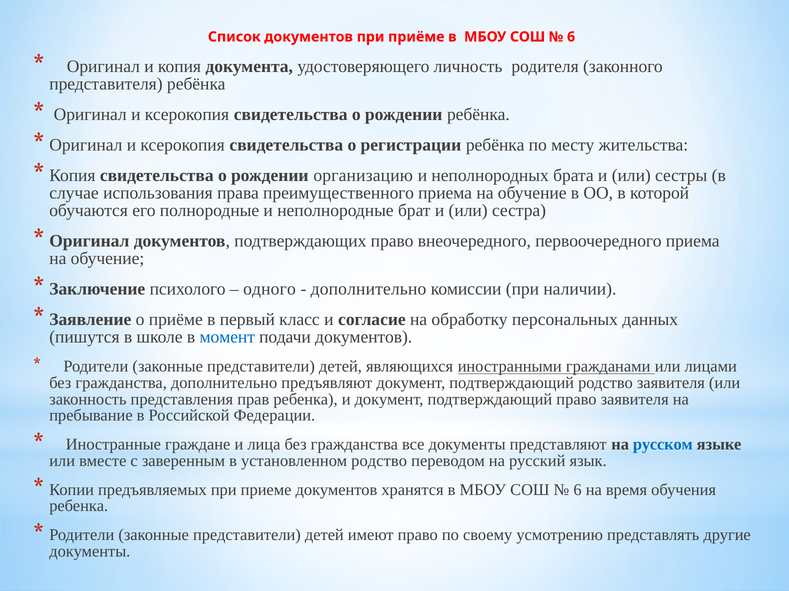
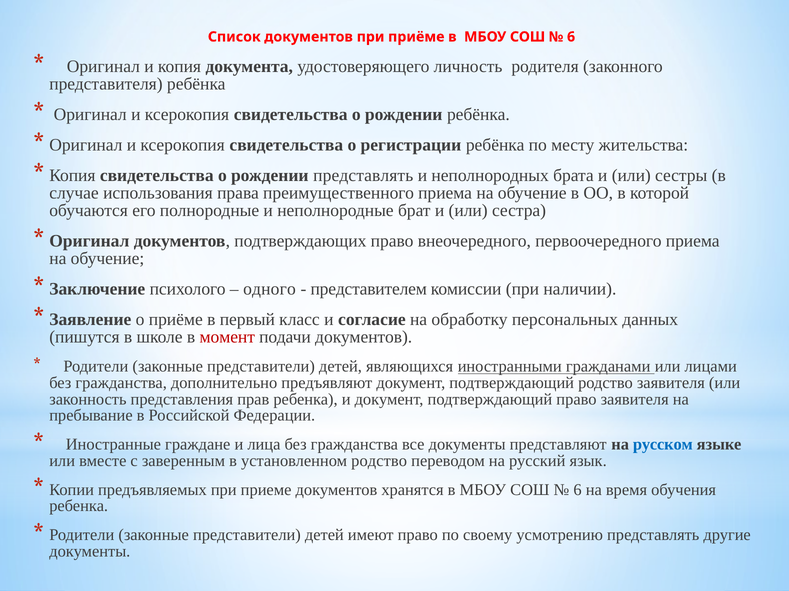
рождении организацию: организацию -> представлять
дополнительно at (369, 289): дополнительно -> представителем
момент colour: blue -> red
